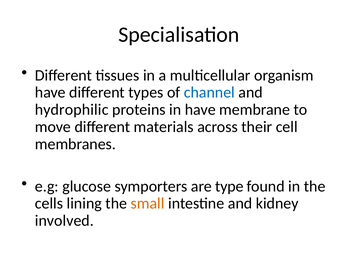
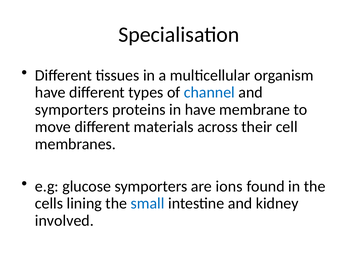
hydrophilic at (72, 109): hydrophilic -> symporters
type: type -> ions
small colour: orange -> blue
